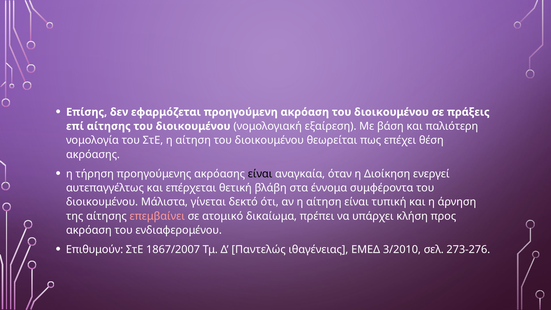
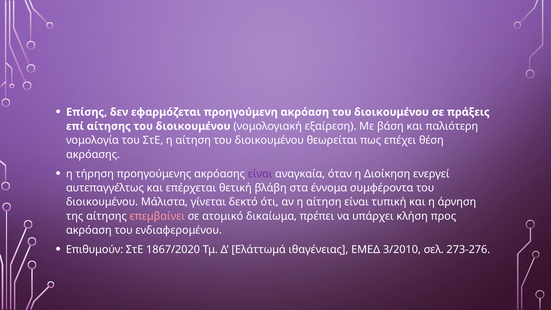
είναι at (260, 174) colour: black -> purple
1867/2007: 1867/2007 -> 1867/2020
Παντελώς: Παντελώς -> Ελάττωμά
